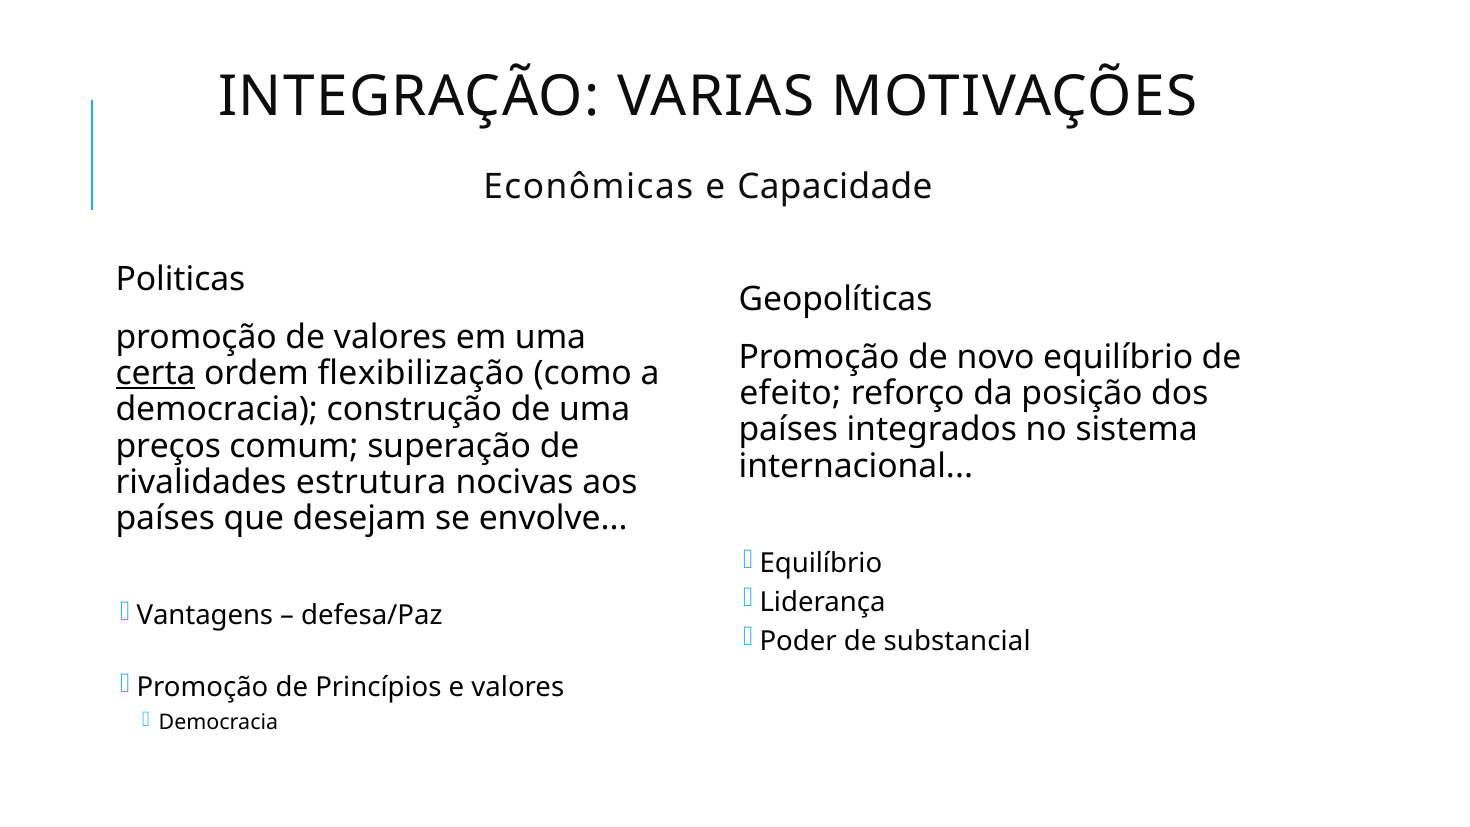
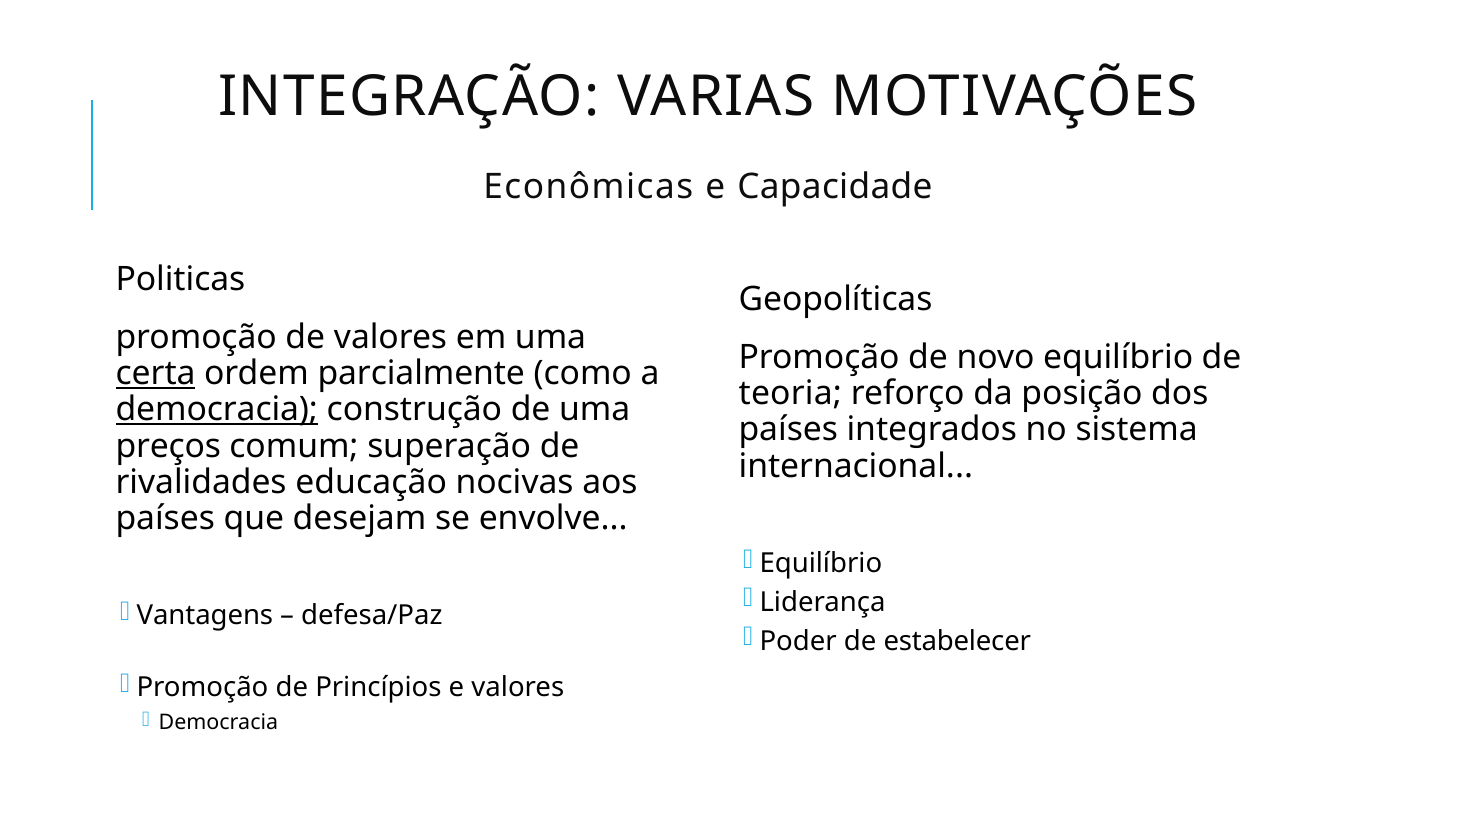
flexibilização: flexibilização -> parcialmente
efeito: efeito -> teoria
democracia at (217, 410) underline: none -> present
estrutura: estrutura -> educação
substancial: substancial -> estabelecer
